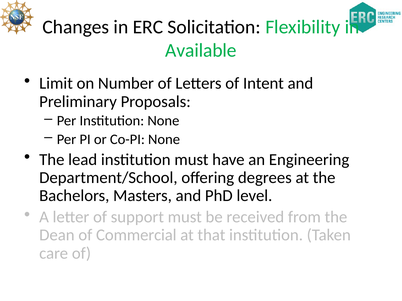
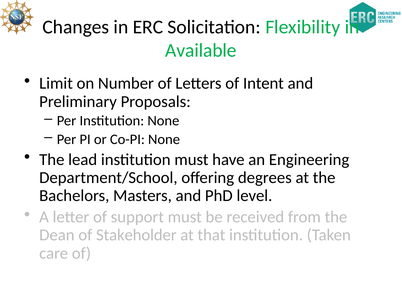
Commercial: Commercial -> Stakeholder
